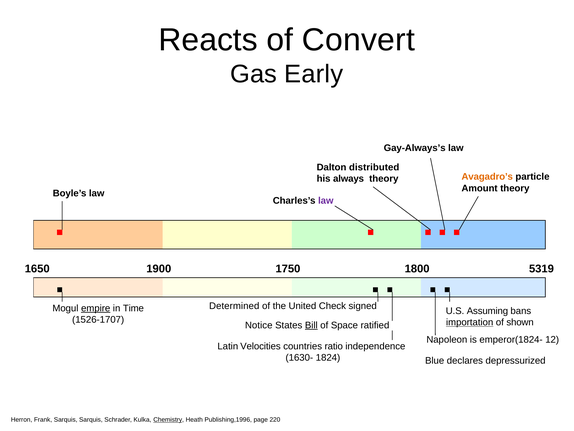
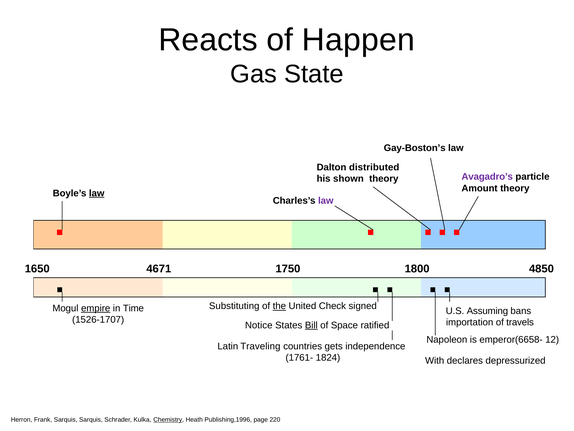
Convert: Convert -> Happen
Early: Early -> State
Gay-Always’s: Gay-Always’s -> Gay-Boston’s
Avagadro’s colour: orange -> purple
always: always -> shown
law at (97, 193) underline: none -> present
1900: 1900 -> 4671
5319: 5319 -> 4850
Determined: Determined -> Substituting
the underline: none -> present
importation underline: present -> none
shown: shown -> travels
emperor(1824-: emperor(1824- -> emperor(6658-
Velocities: Velocities -> Traveling
ratio: ratio -> gets
1630-: 1630- -> 1761-
Blue: Blue -> With
